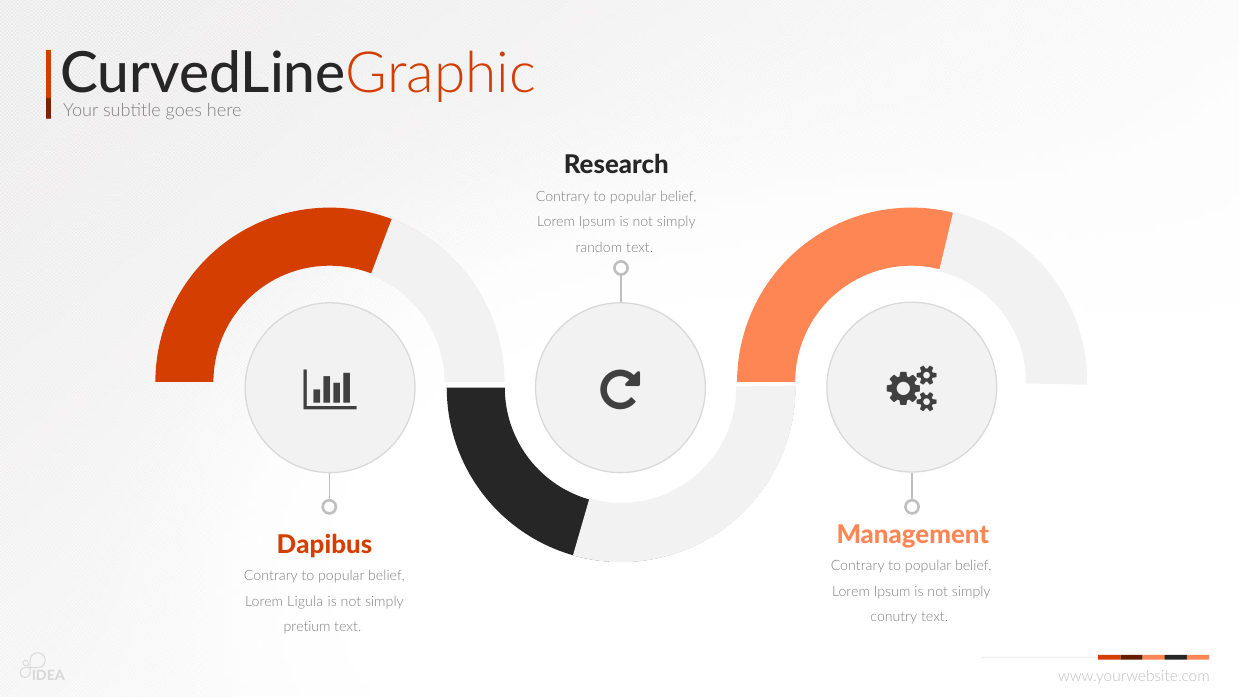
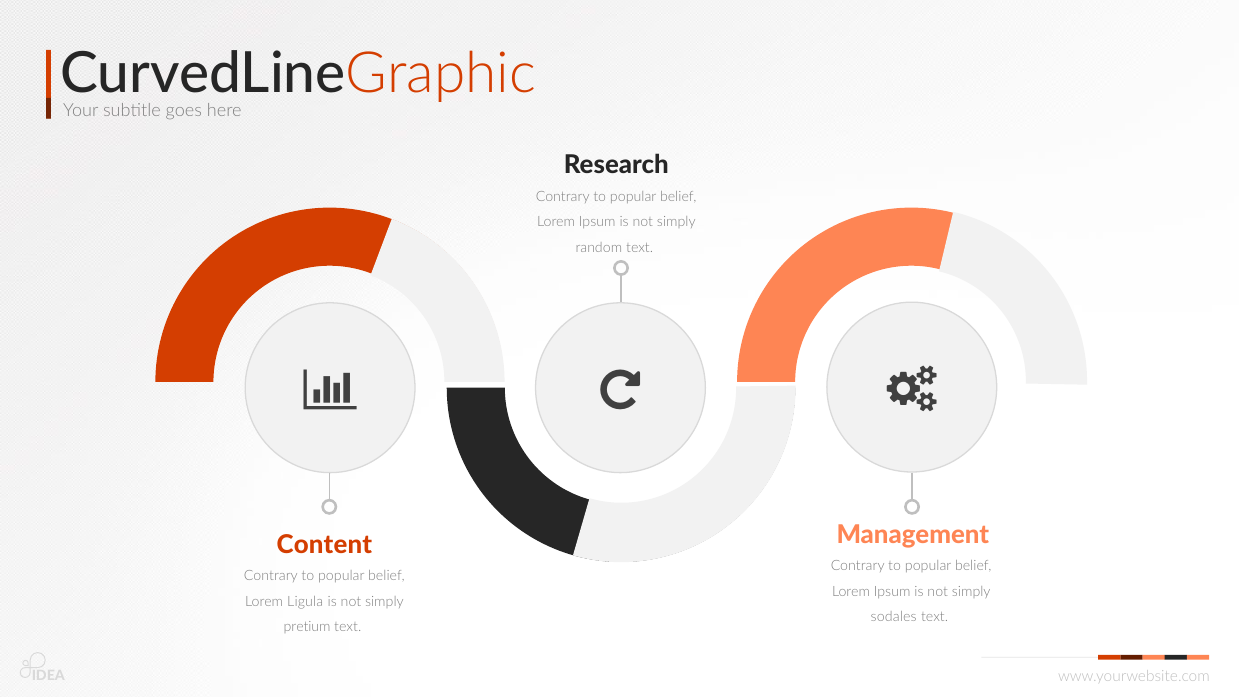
Dapibus: Dapibus -> Content
conutry: conutry -> sodales
